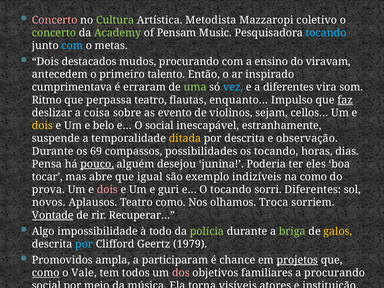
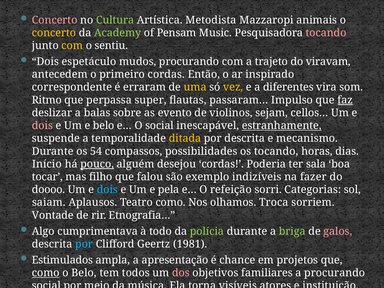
coletivo: coletivo -> animais
concerto at (54, 33) colour: light green -> yellow
tocando at (326, 33) colour: light blue -> pink
com at (72, 46) colour: light blue -> yellow
metas: metas -> sentiu
destacados: destacados -> espetáculo
ensino: ensino -> trajeto
primeiro talento: talento -> cordas
cumprimentava: cumprimentava -> correspondente
uma colour: light green -> yellow
vez colour: light blue -> yellow
perpassa teatro: teatro -> super
enquanto…: enquanto… -> passaram…
coisa: coisa -> balas
dois at (42, 126) colour: yellow -> pink
estranhamente underline: none -> present
observação: observação -> mecanismo
69: 69 -> 54
Pensa: Pensa -> Início
desejou junina: junina -> cordas
eles: eles -> sala
abre: abre -> filho
igual: igual -> falou
na como: como -> fazer
prova: prova -> doooo
dois at (107, 190) colour: pink -> light blue
guri: guri -> pela
O tocando: tocando -> refeição
sorri Diferentes: Diferentes -> Categorias
novos: novos -> saiam
Vontade underline: present -> none
Recuperar…: Recuperar… -> Etnografia…
impossibilidade: impossibilidade -> cumprimentava
galos colour: yellow -> pink
1979: 1979 -> 1981
Promovidos: Promovidos -> Estimulados
participaram: participaram -> apresentação
projetos underline: present -> none
o Vale: Vale -> Belo
